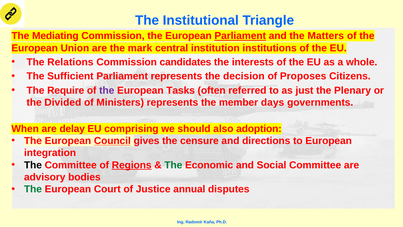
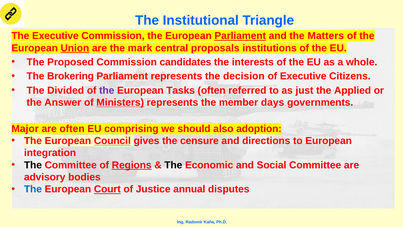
The Mediating: Mediating -> Executive
Union underline: none -> present
institution: institution -> proposals
Relations: Relations -> Proposed
Sufficient: Sufficient -> Brokering
of Proposes: Proposes -> Executive
Require: Require -> Divided
Plenary: Plenary -> Applied
Divided: Divided -> Answer
Ministers underline: none -> present
When: When -> Major
are delay: delay -> often
The at (173, 165) colour: green -> black
The at (33, 189) colour: green -> blue
Court underline: none -> present
